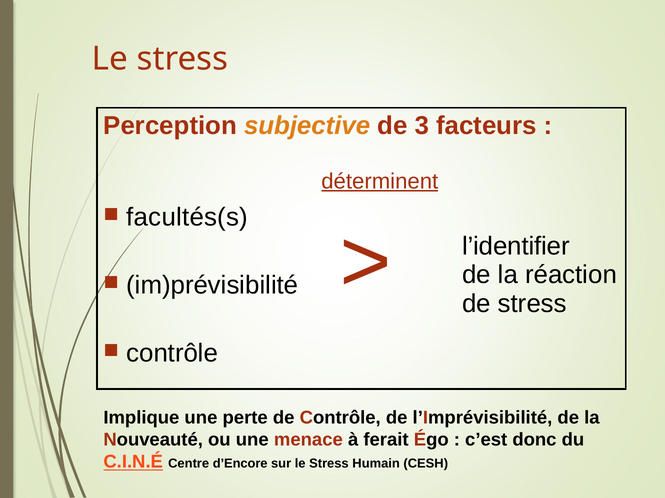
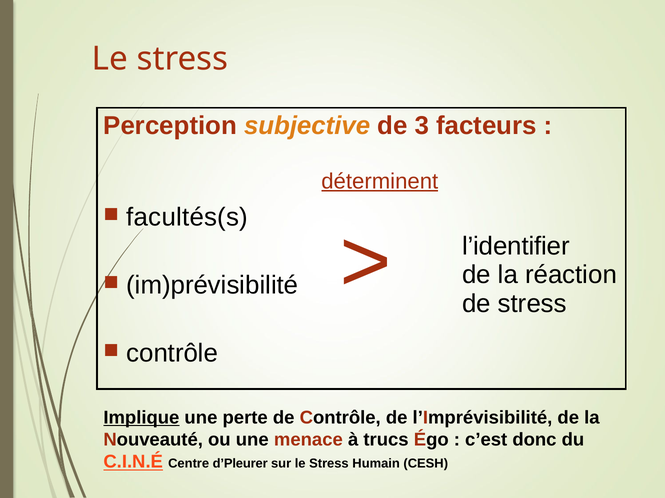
Implique underline: none -> present
ferait: ferait -> trucs
d’Encore: d’Encore -> d’Pleurer
